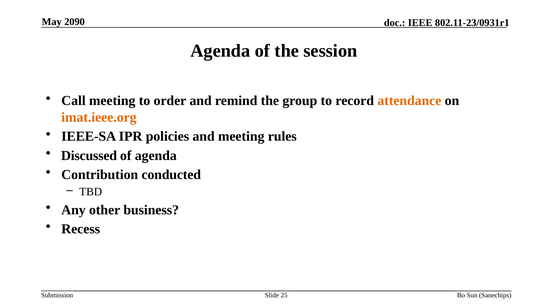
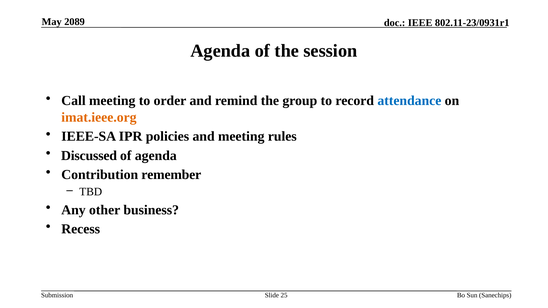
2090: 2090 -> 2089
attendance colour: orange -> blue
conducted: conducted -> remember
